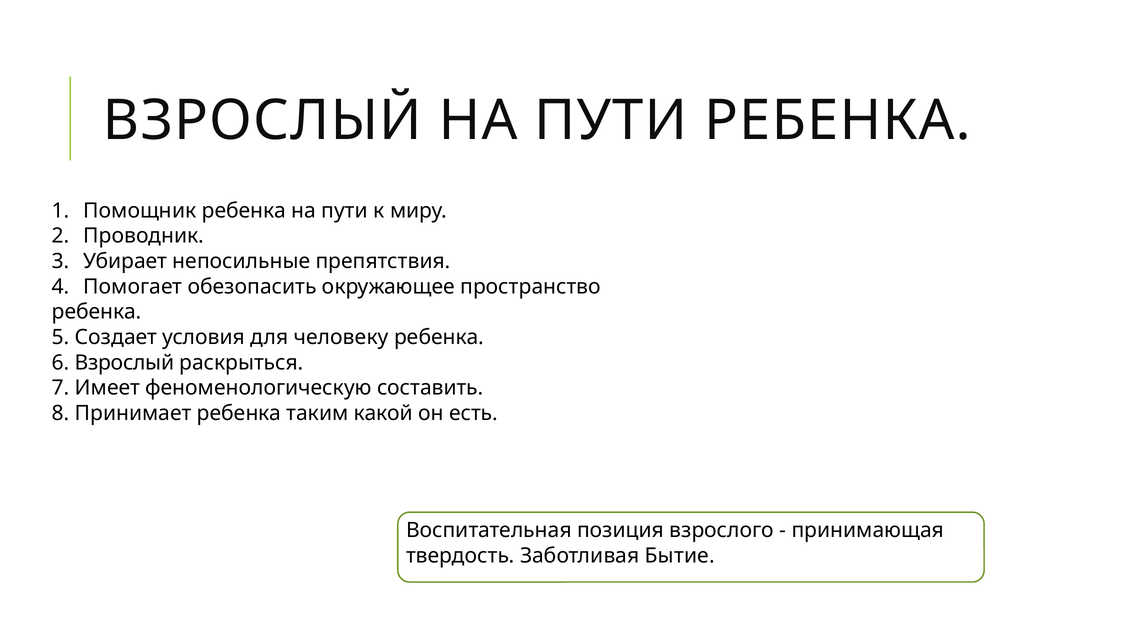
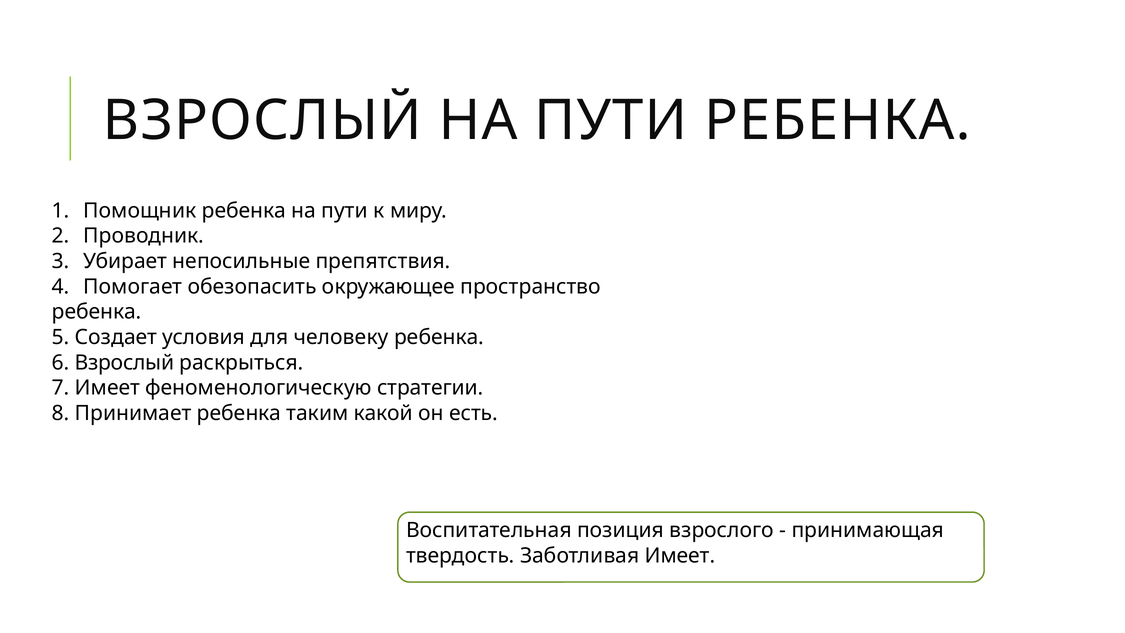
составить: составить -> стратегии
Заботливая Бытие: Бытие -> Имеет
